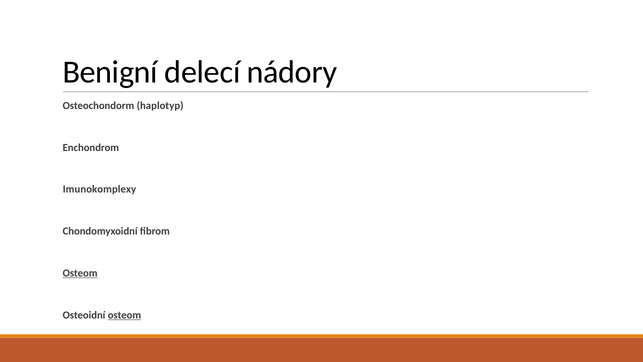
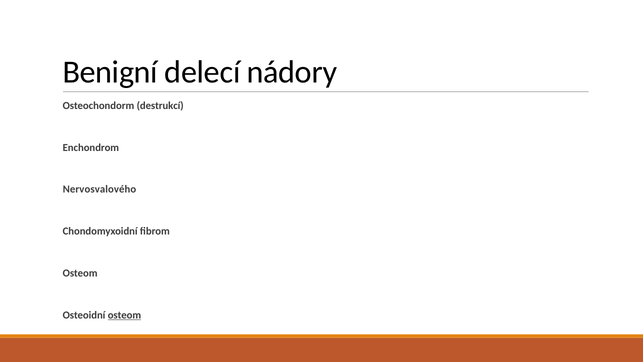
haplotyp: haplotyp -> destrukcí
Imunokomplexy: Imunokomplexy -> Nervosvalového
Osteom at (80, 273) underline: present -> none
